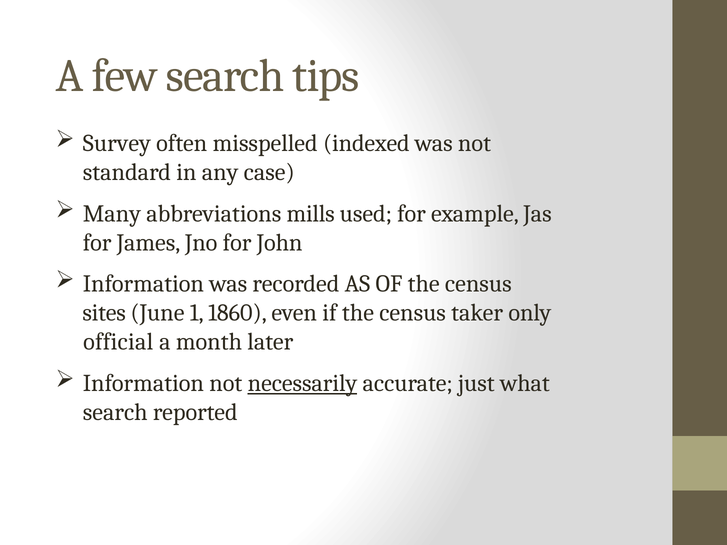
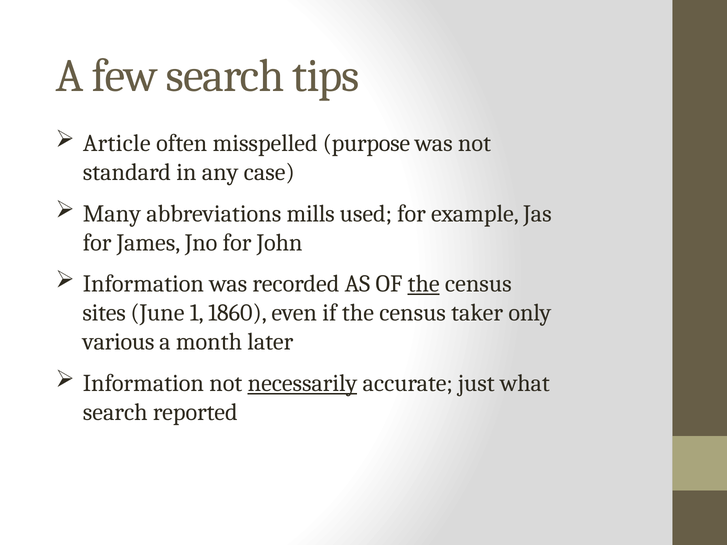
Survey: Survey -> Article
indexed: indexed -> purpose
the at (424, 284) underline: none -> present
official: official -> various
